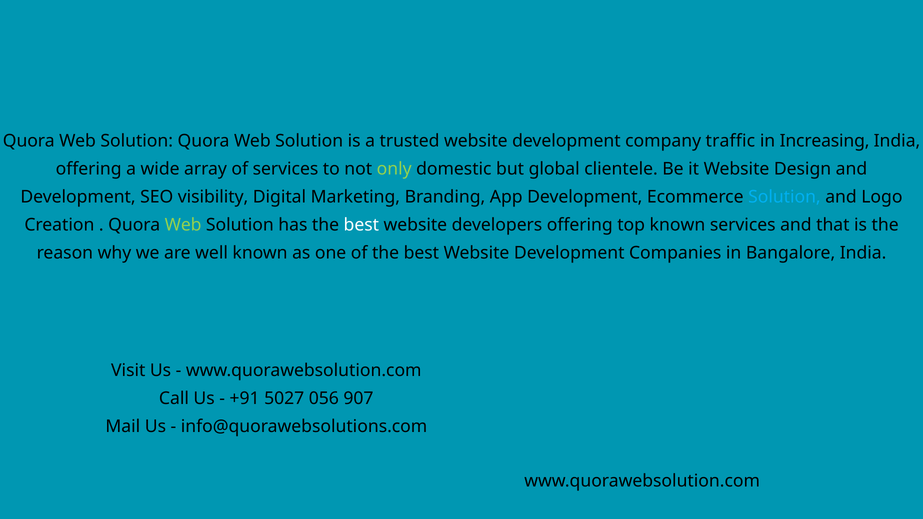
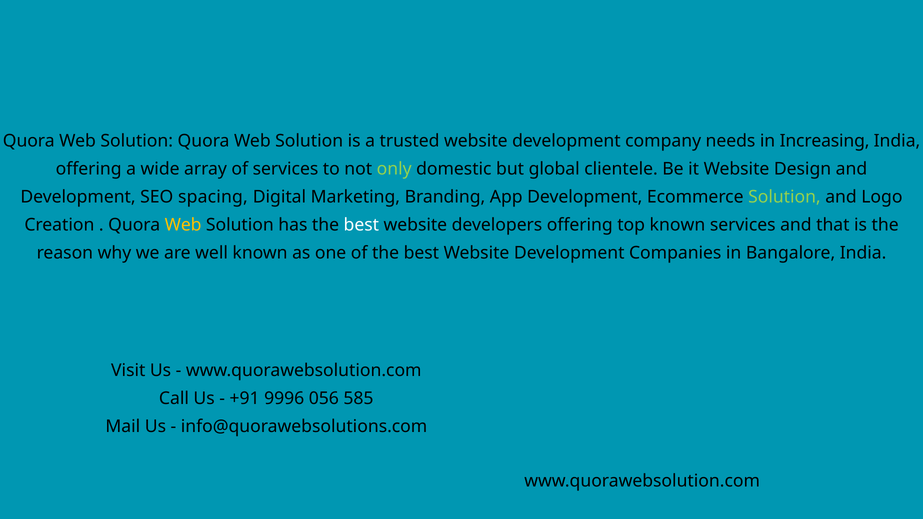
traffic: traffic -> needs
visibility: visibility -> spacing
Solution at (784, 197) colour: light blue -> light green
Web at (183, 225) colour: light green -> yellow
5027: 5027 -> 9996
907: 907 -> 585
